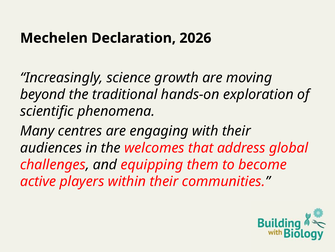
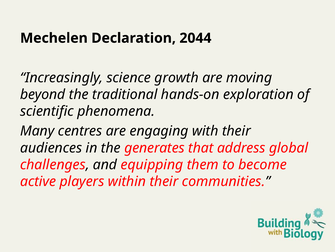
2026: 2026 -> 2044
welcomes: welcomes -> generates
